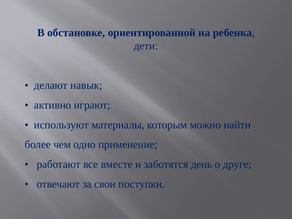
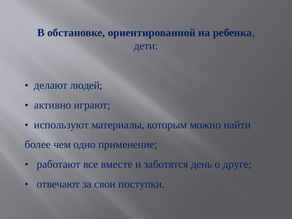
навык: навык -> людей
